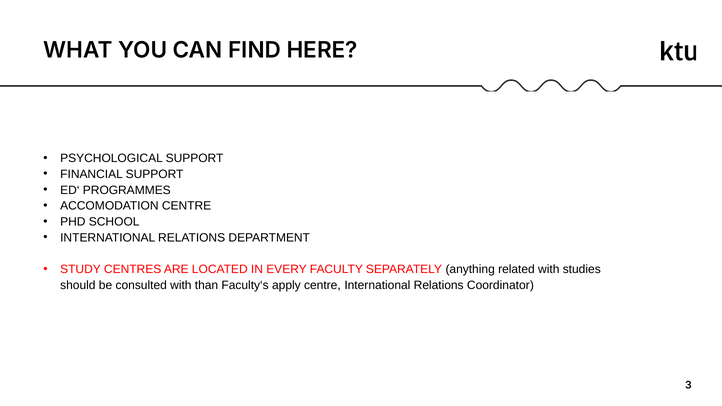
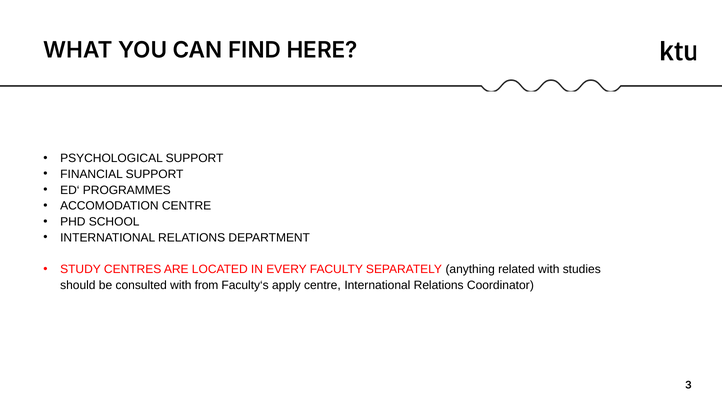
than: than -> from
